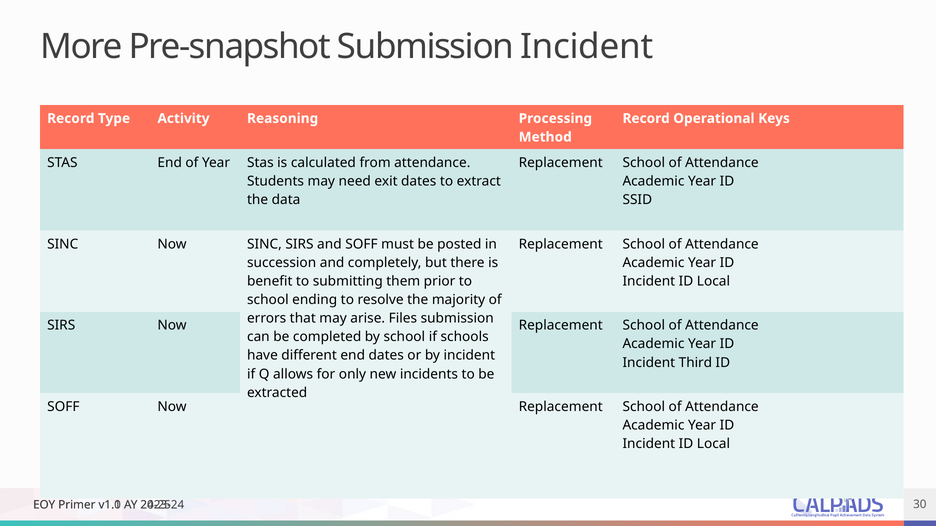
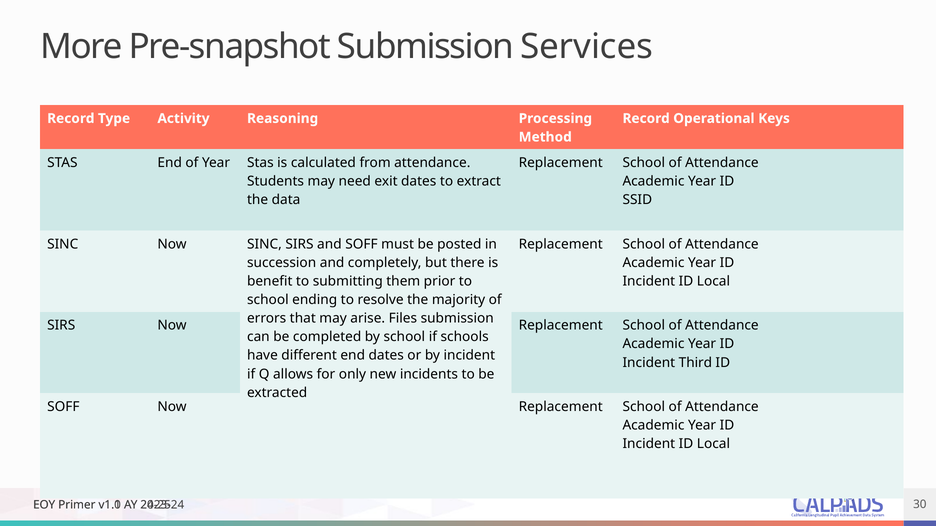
Submission Incident: Incident -> Services
